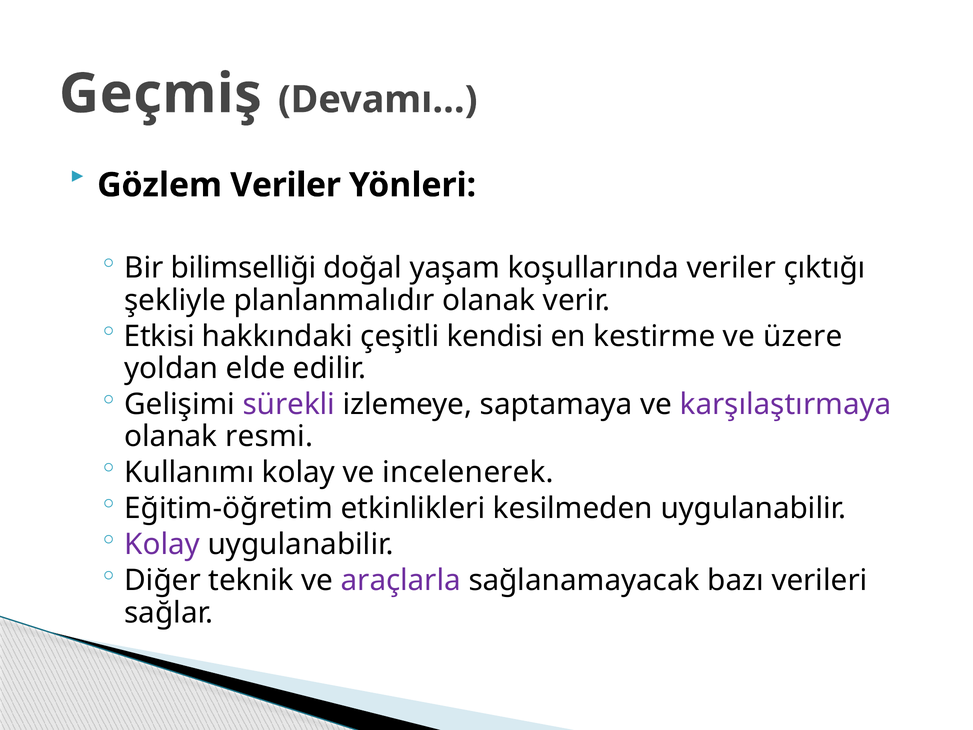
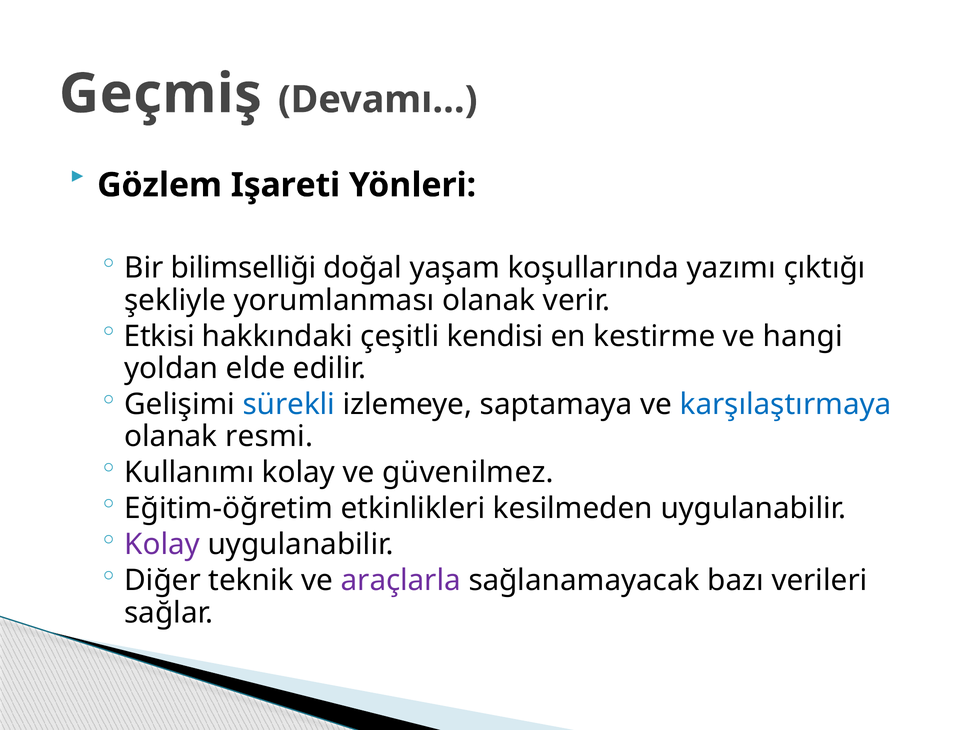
Gözlem Veriler: Veriler -> Işareti
koşullarında veriler: veriler -> yazımı
planlanmalıdır: planlanmalıdır -> yorumlanması
üzere: üzere -> hangi
sürekli colour: purple -> blue
karşılaştırmaya colour: purple -> blue
incelenerek: incelenerek -> güvenilmez
